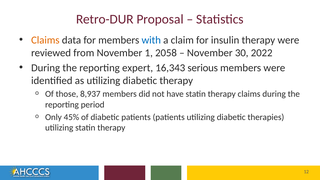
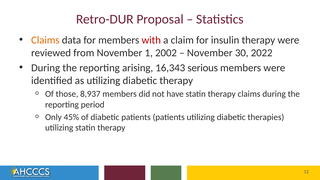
with colour: blue -> red
2058: 2058 -> 2002
expert: expert -> arising
